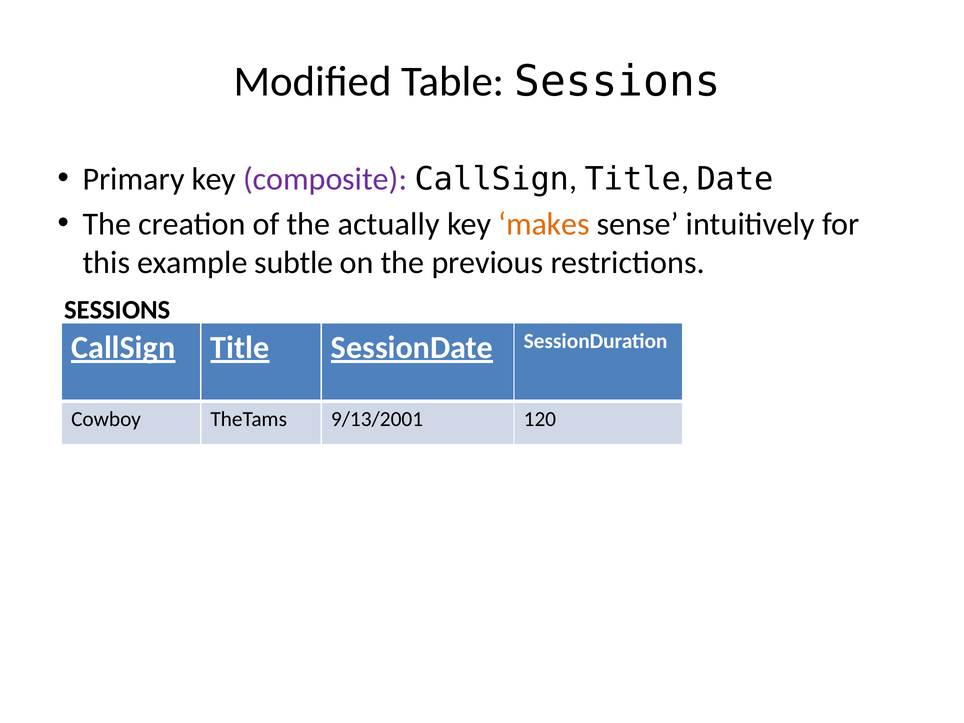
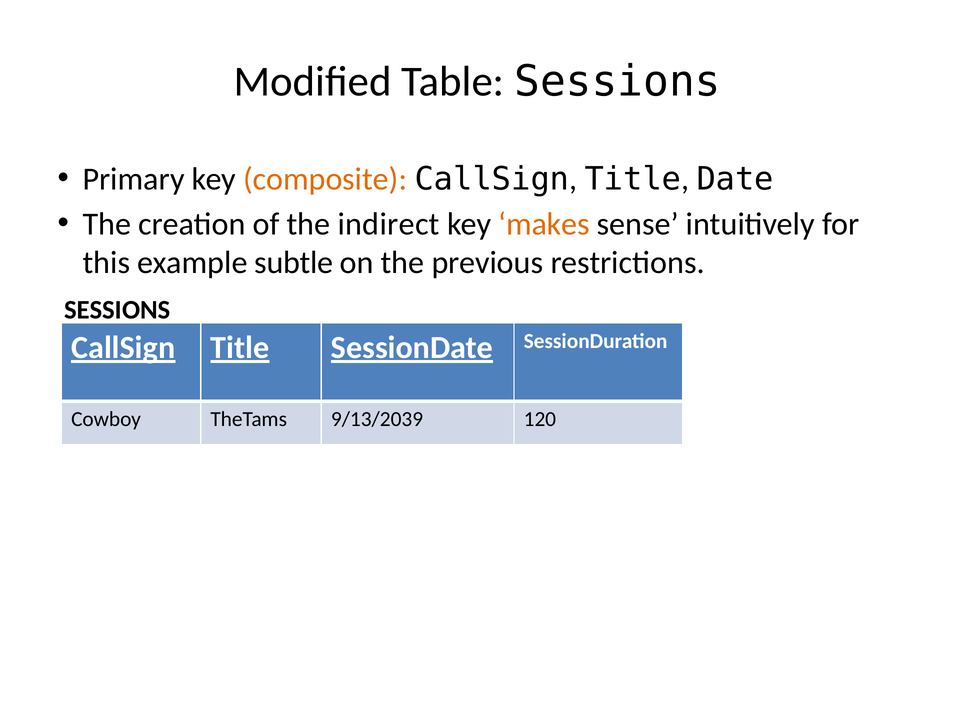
composite colour: purple -> orange
actually: actually -> indirect
9/13/2001: 9/13/2001 -> 9/13/2039
